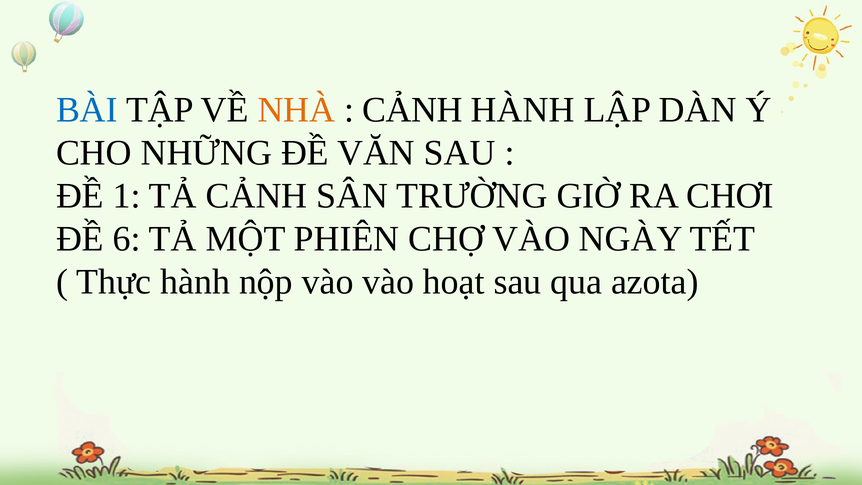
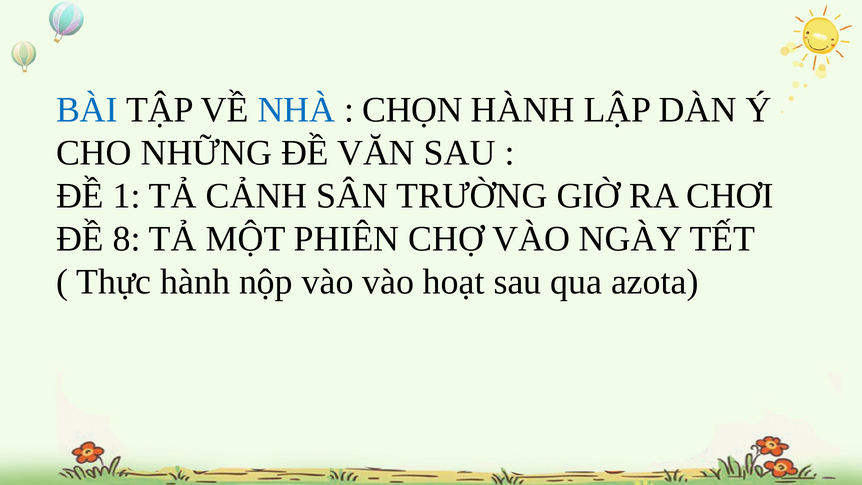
NHÀ colour: orange -> blue
CẢNH at (412, 110): CẢNH -> CHỌN
6: 6 -> 8
